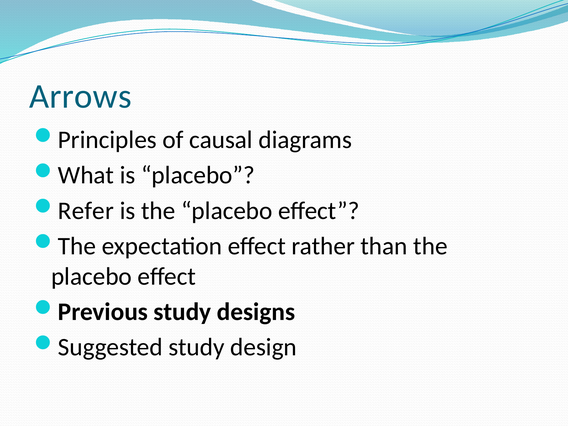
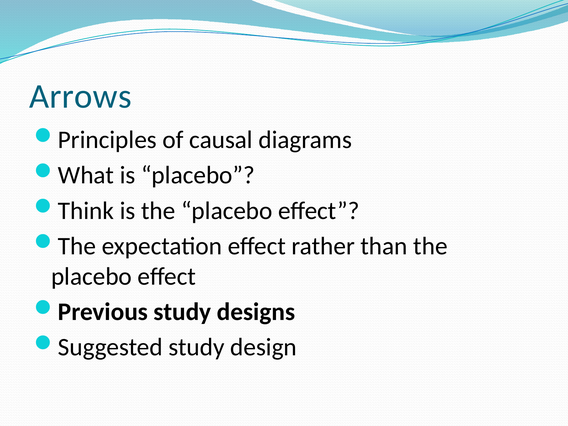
Refer: Refer -> Think
